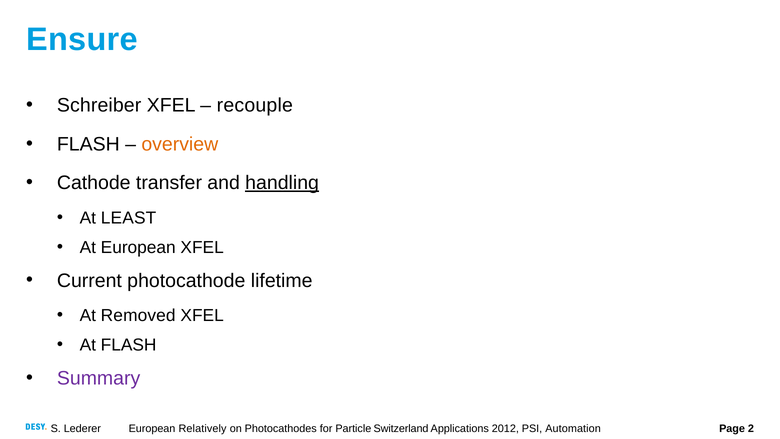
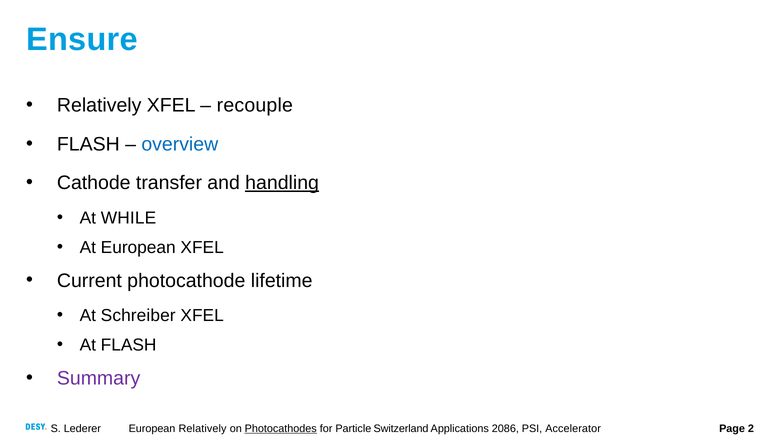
Schreiber at (99, 105): Schreiber -> Relatively
overview colour: orange -> blue
LEAST: LEAST -> WHILE
Removed: Removed -> Schreiber
Photocathodes underline: none -> present
2012: 2012 -> 2086
Automation: Automation -> Accelerator
